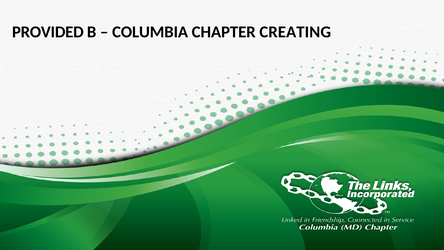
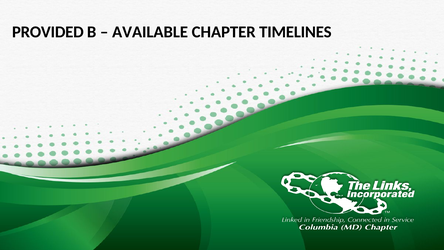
COLUMBIA: COLUMBIA -> AVAILABLE
CREATING: CREATING -> TIMELINES
